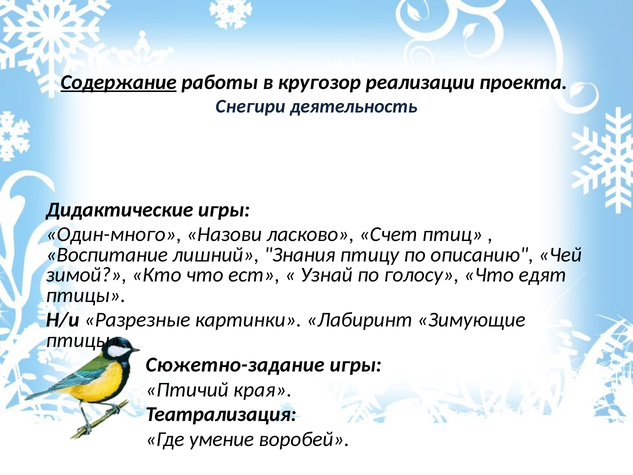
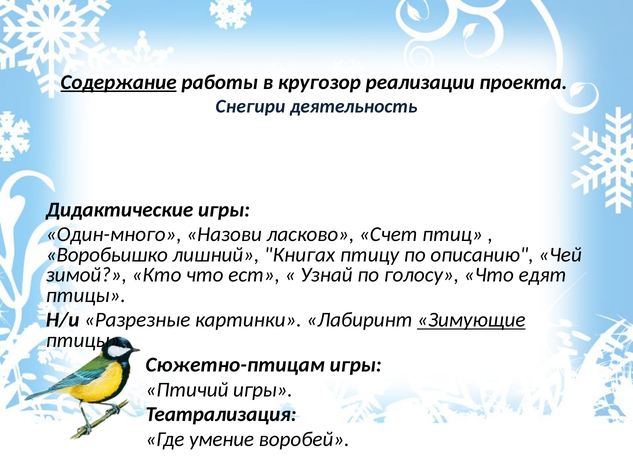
Воспитание: Воспитание -> Воробьишко
Знания: Знания -> Книгах
Зимующие underline: none -> present
Сюжетно-задание: Сюжетно-задание -> Сюжетно-птицам
Птичий края: края -> игры
